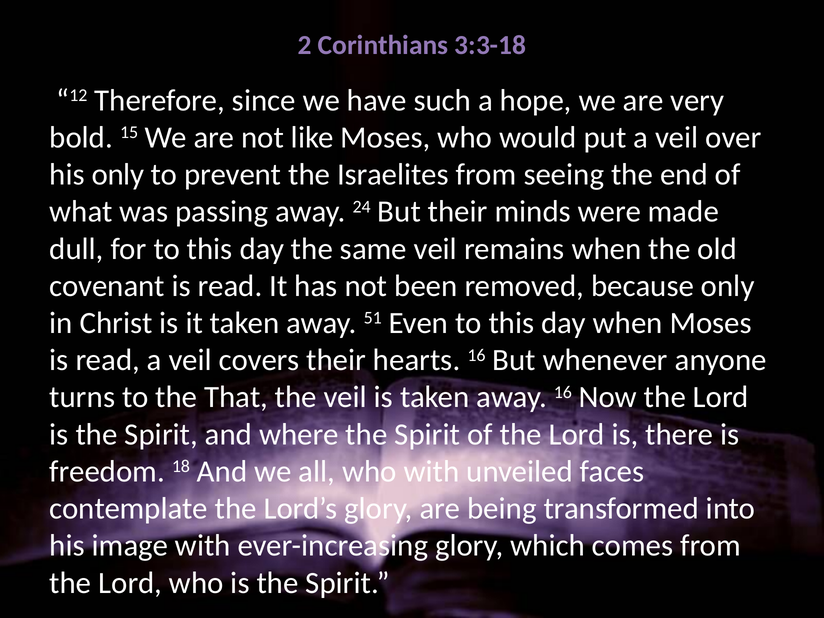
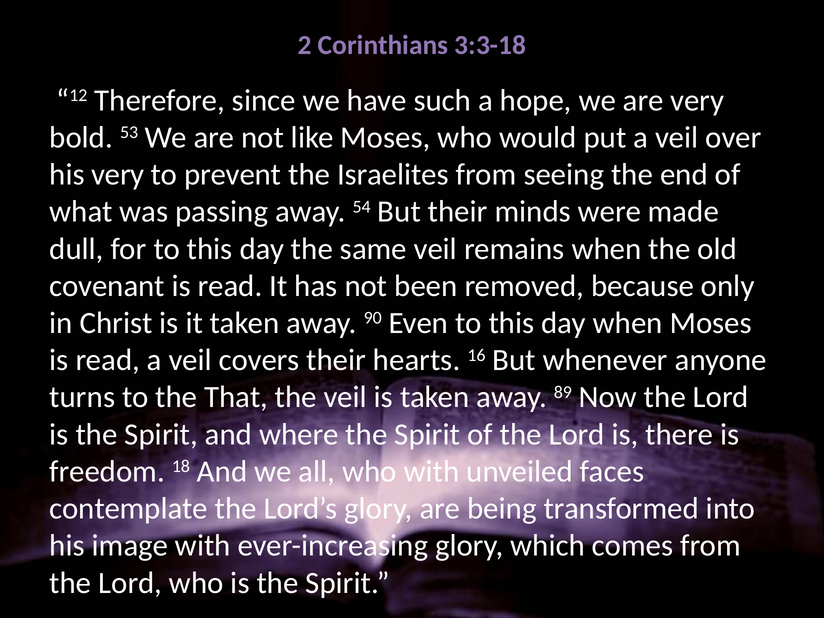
15: 15 -> 53
his only: only -> very
24: 24 -> 54
51: 51 -> 90
away 16: 16 -> 89
